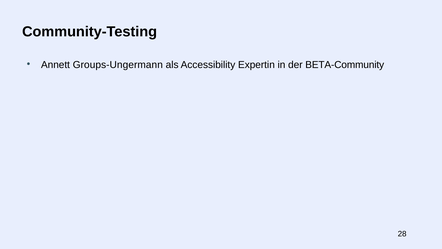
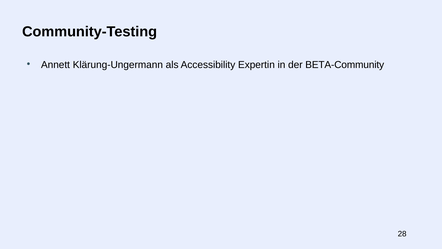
Groups-Ungermann: Groups-Ungermann -> Klärung-Ungermann
